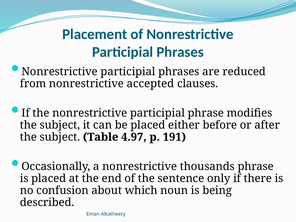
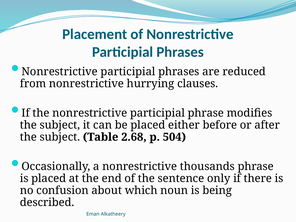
accepted: accepted -> hurrying
4.97: 4.97 -> 2.68
191: 191 -> 504
